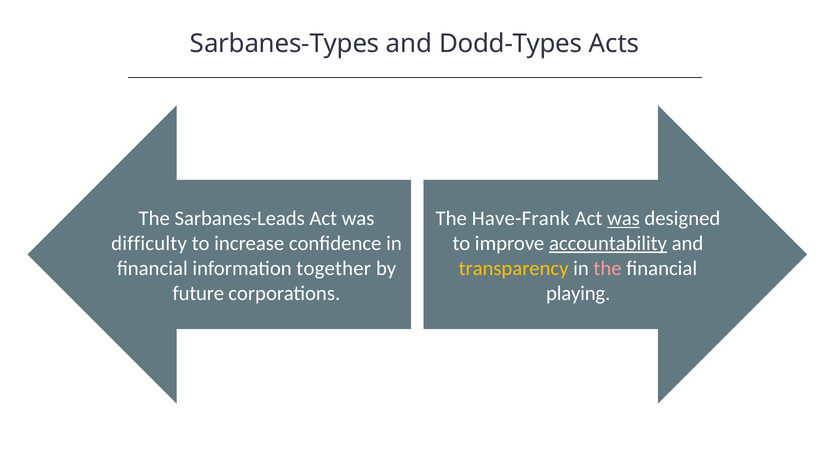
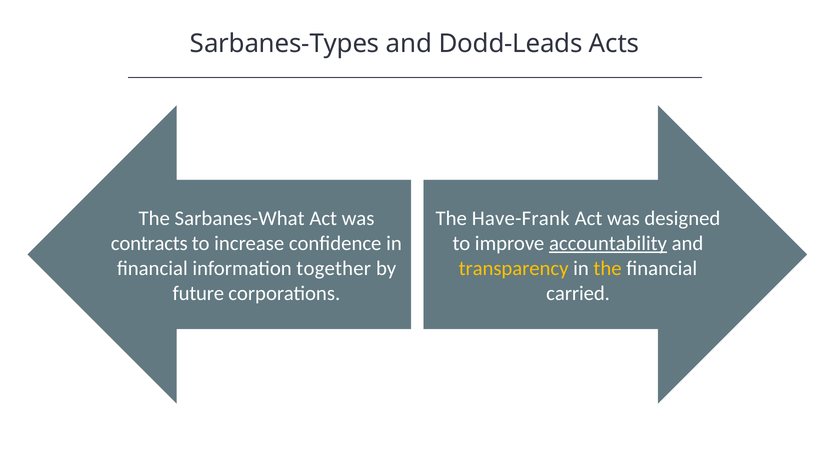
Dodd-Types: Dodd-Types -> Dodd-Leads
Sarbanes-Leads: Sarbanes-Leads -> Sarbanes-What
was at (623, 218) underline: present -> none
difficulty: difficulty -> contracts
the at (608, 268) colour: pink -> yellow
playing: playing -> carried
